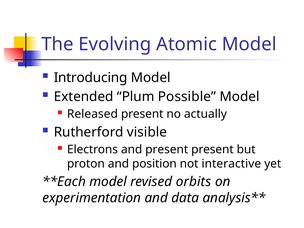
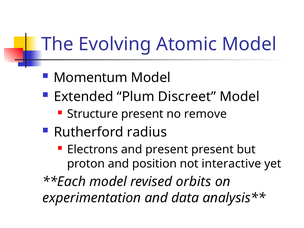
Introducing: Introducing -> Momentum
Possible: Possible -> Discreet
Released: Released -> Structure
actually: actually -> remove
visible: visible -> radius
